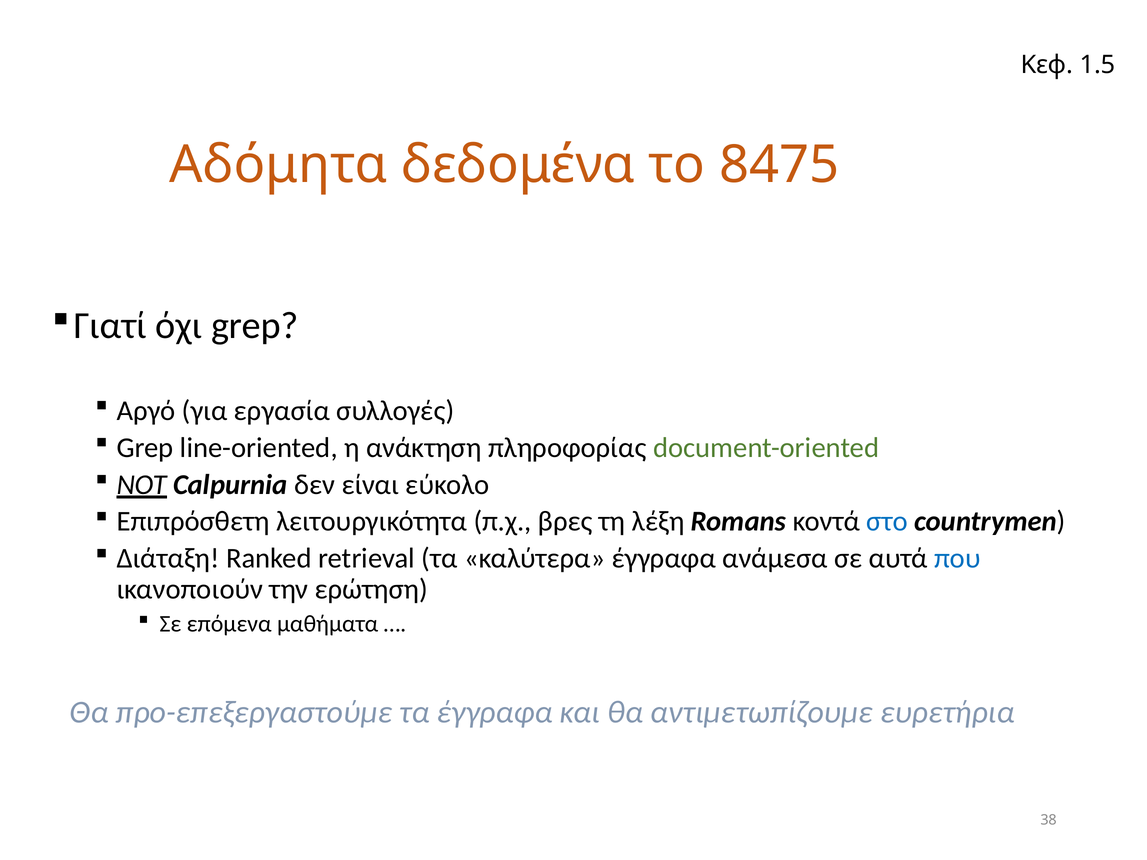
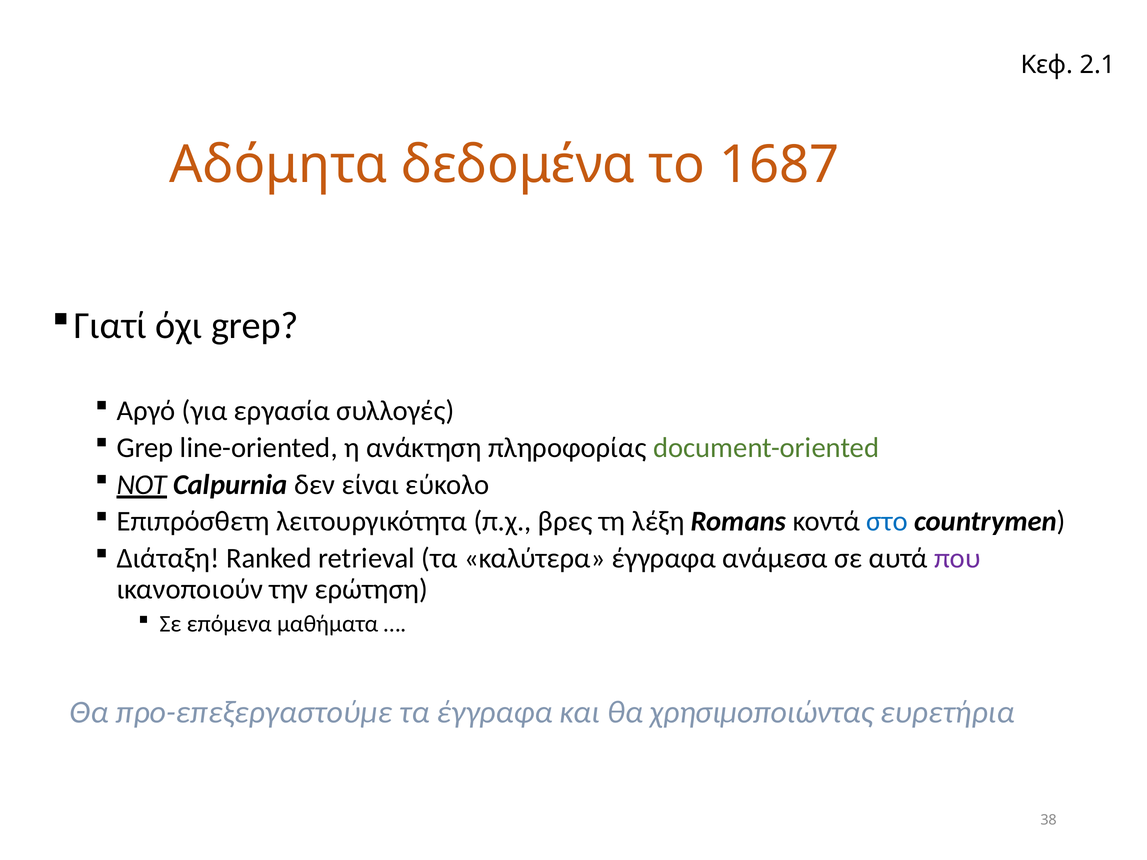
1.5: 1.5 -> 2.1
8475: 8475 -> 1687
που colour: blue -> purple
αντιμετωπίζουμε: αντιμετωπίζουμε -> χρησιμοποιώντας
